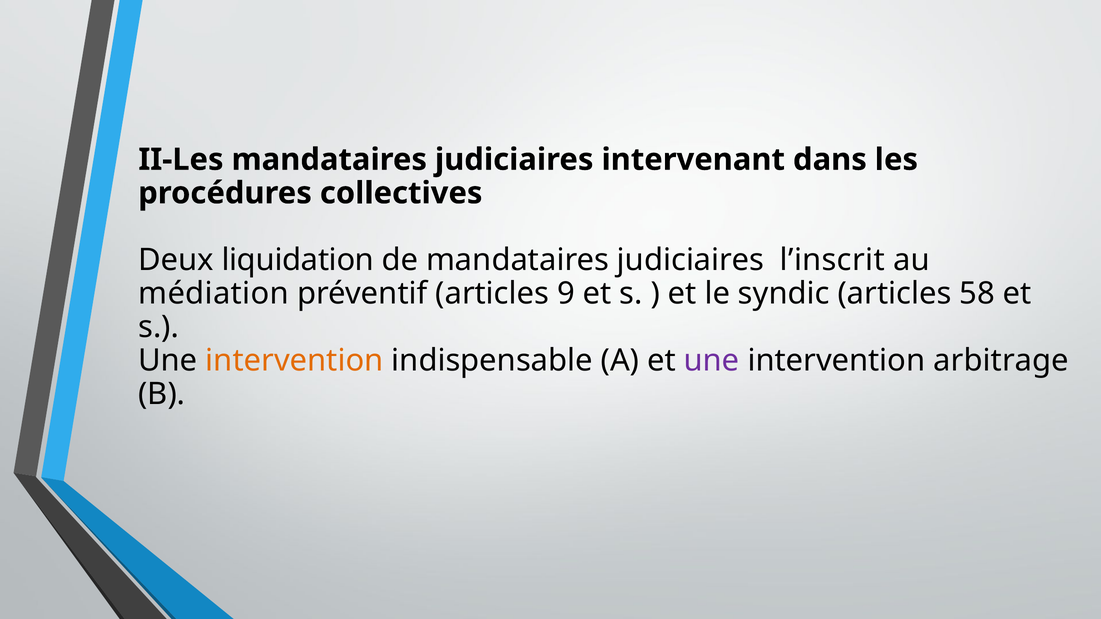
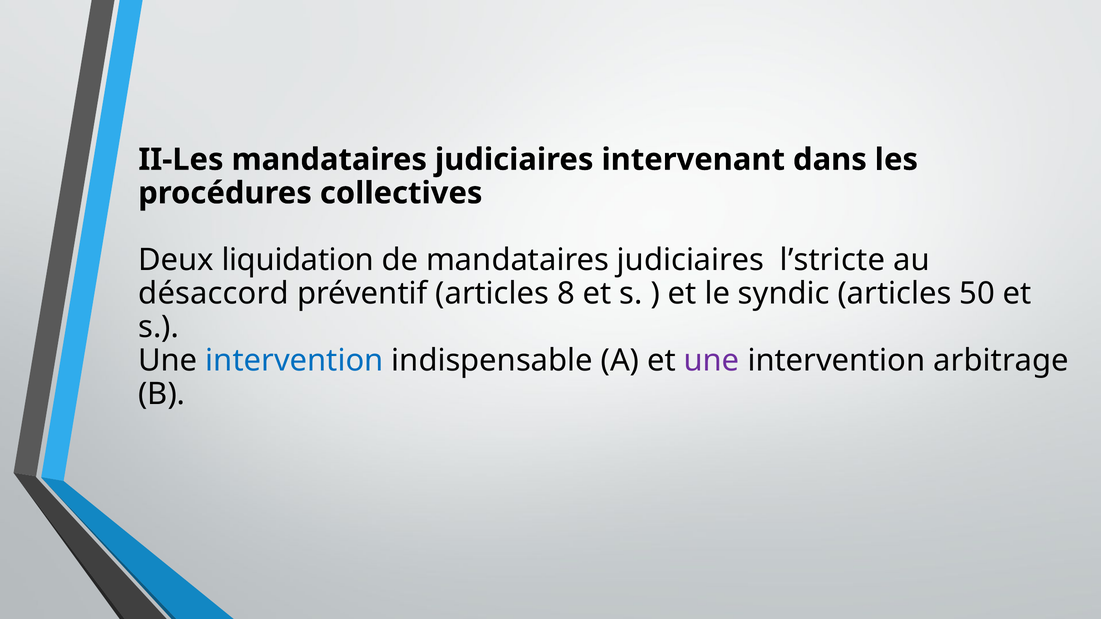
l’inscrit: l’inscrit -> l’stricte
médiation: médiation -> désaccord
9: 9 -> 8
58: 58 -> 50
intervention at (294, 361) colour: orange -> blue
